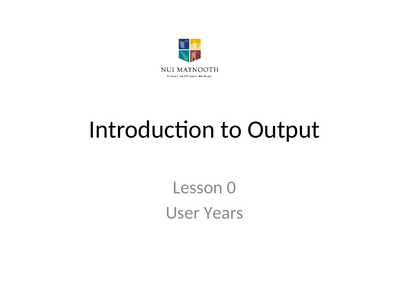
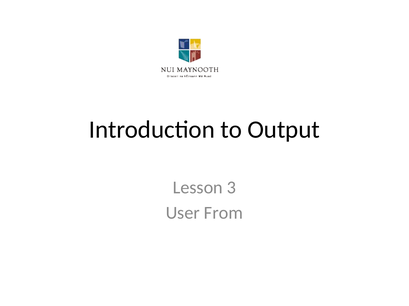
0: 0 -> 3
Years: Years -> From
